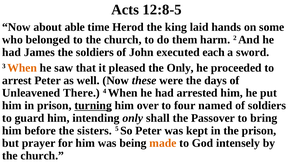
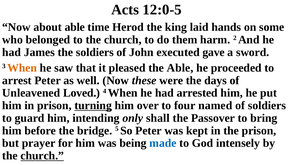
12:8-5: 12:8-5 -> 12:0-5
each: each -> gave
the Only: Only -> Able
There: There -> Loved
sisters: sisters -> bridge
made colour: orange -> blue
church at (42, 156) underline: none -> present
